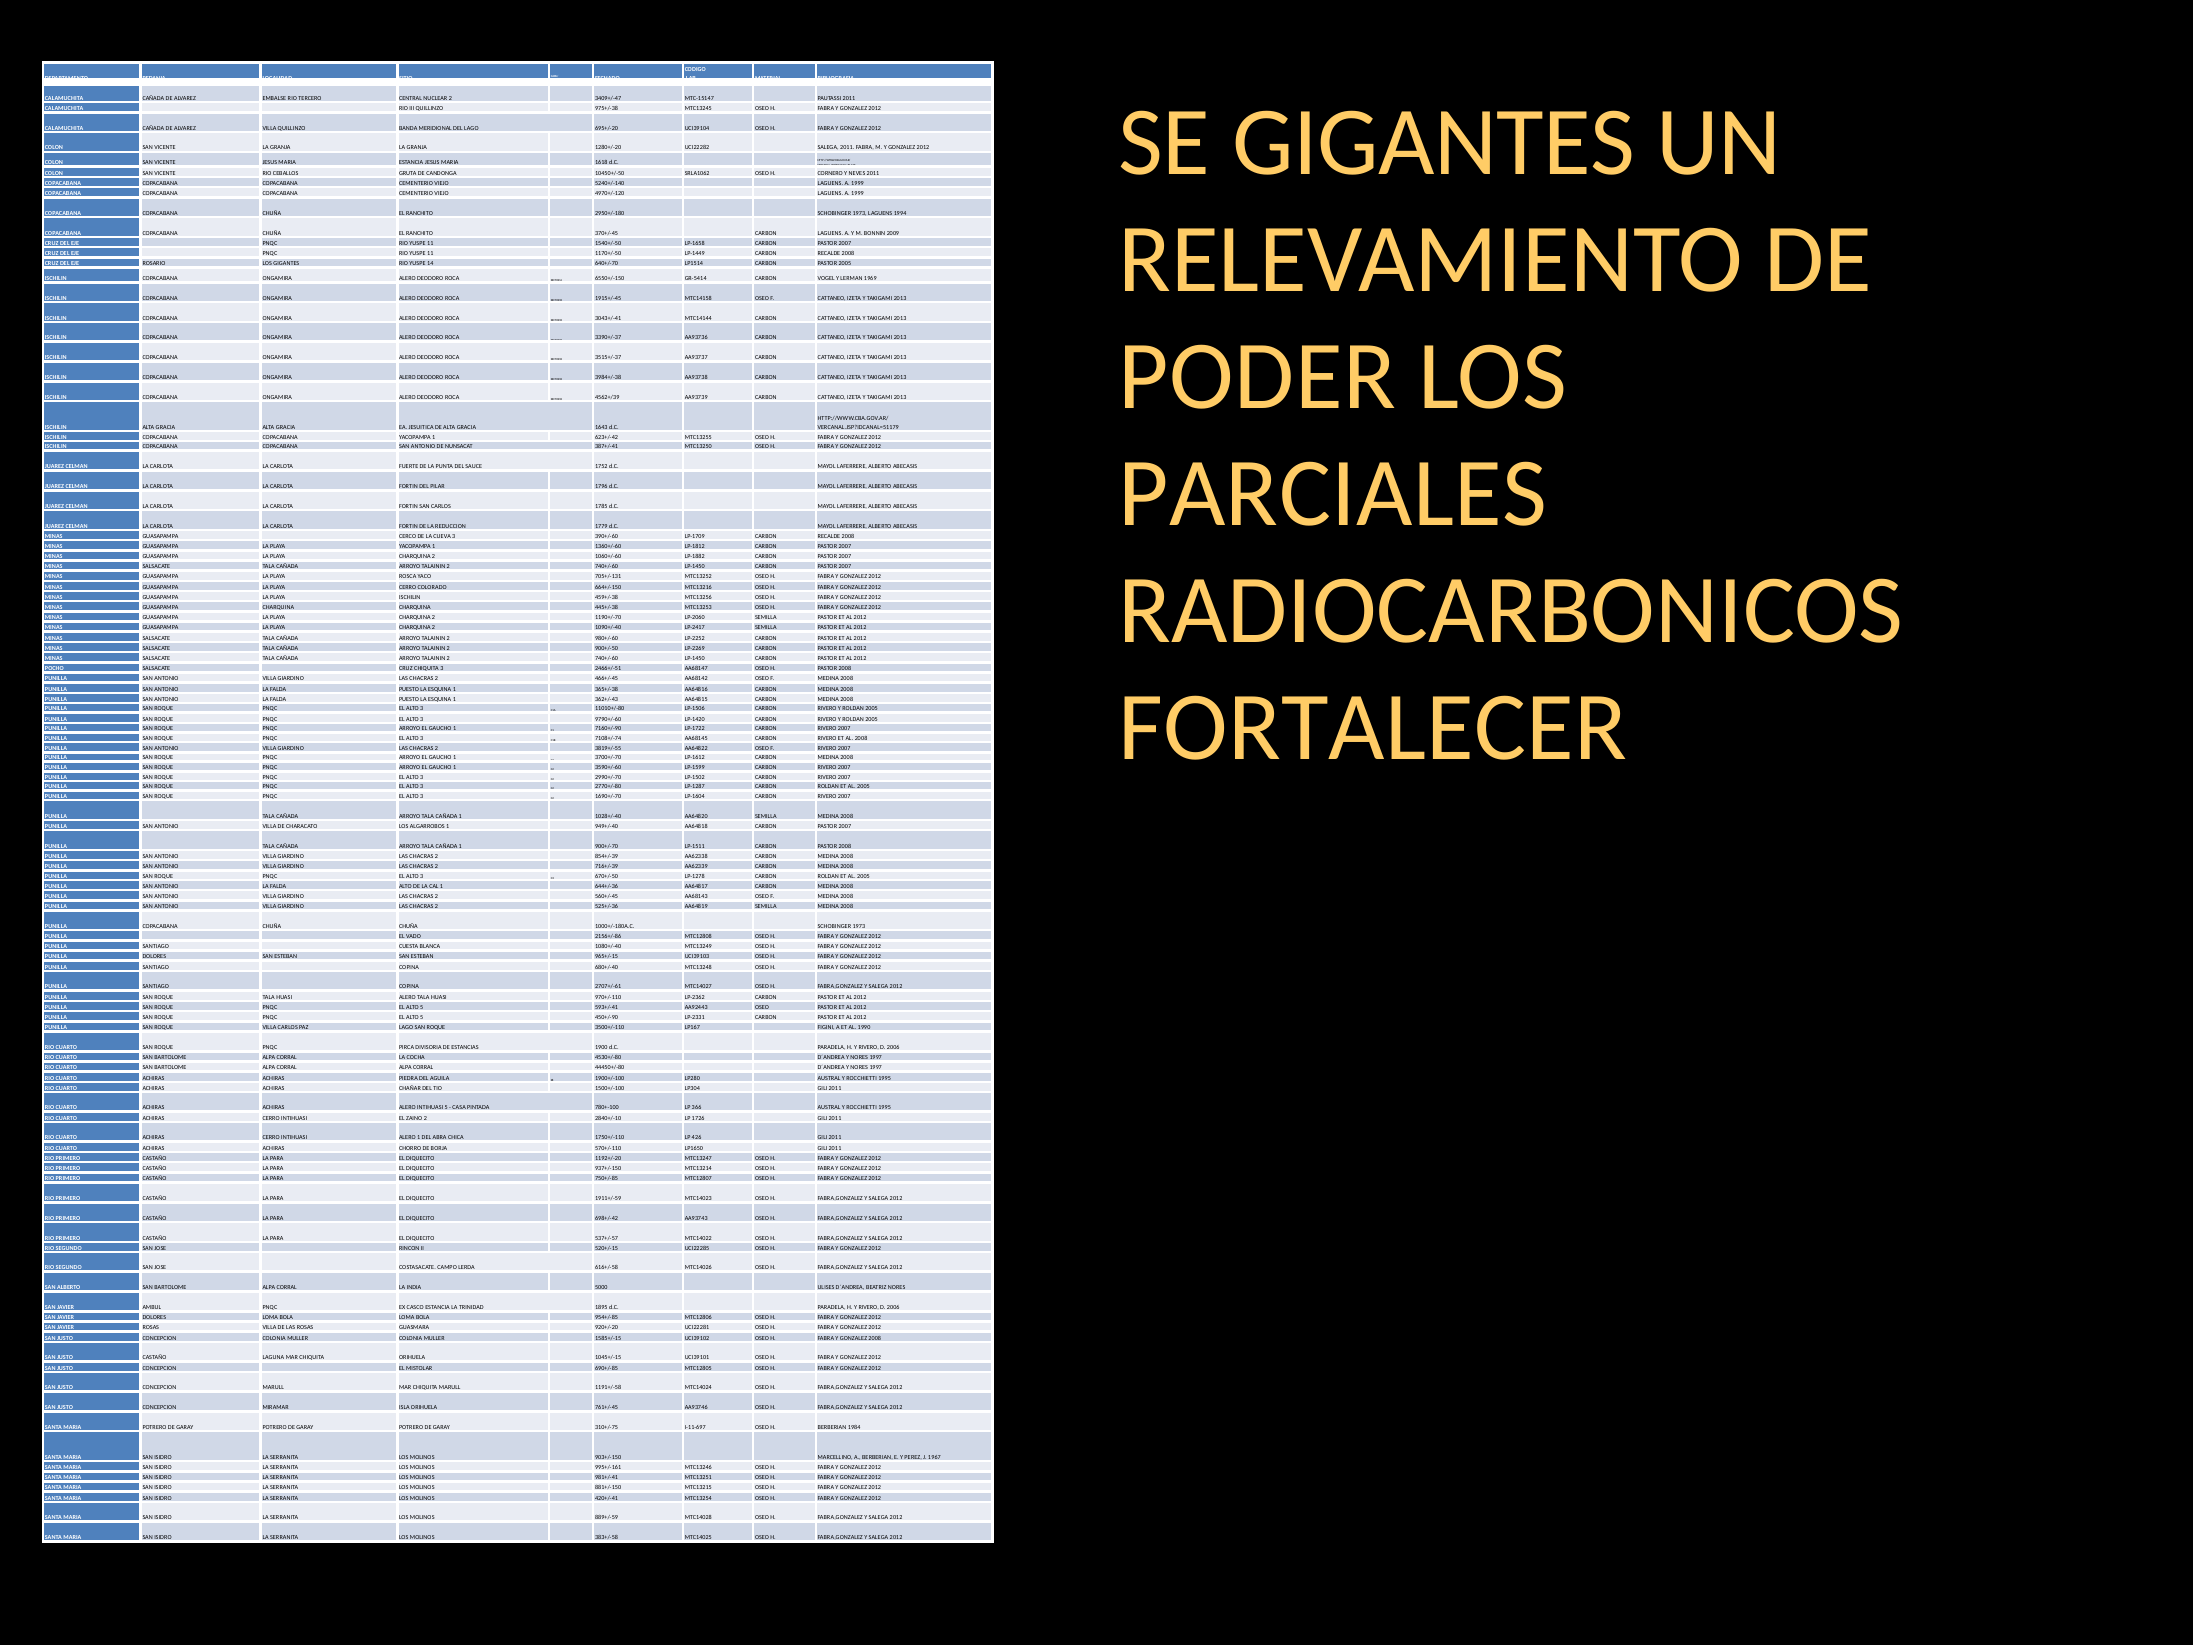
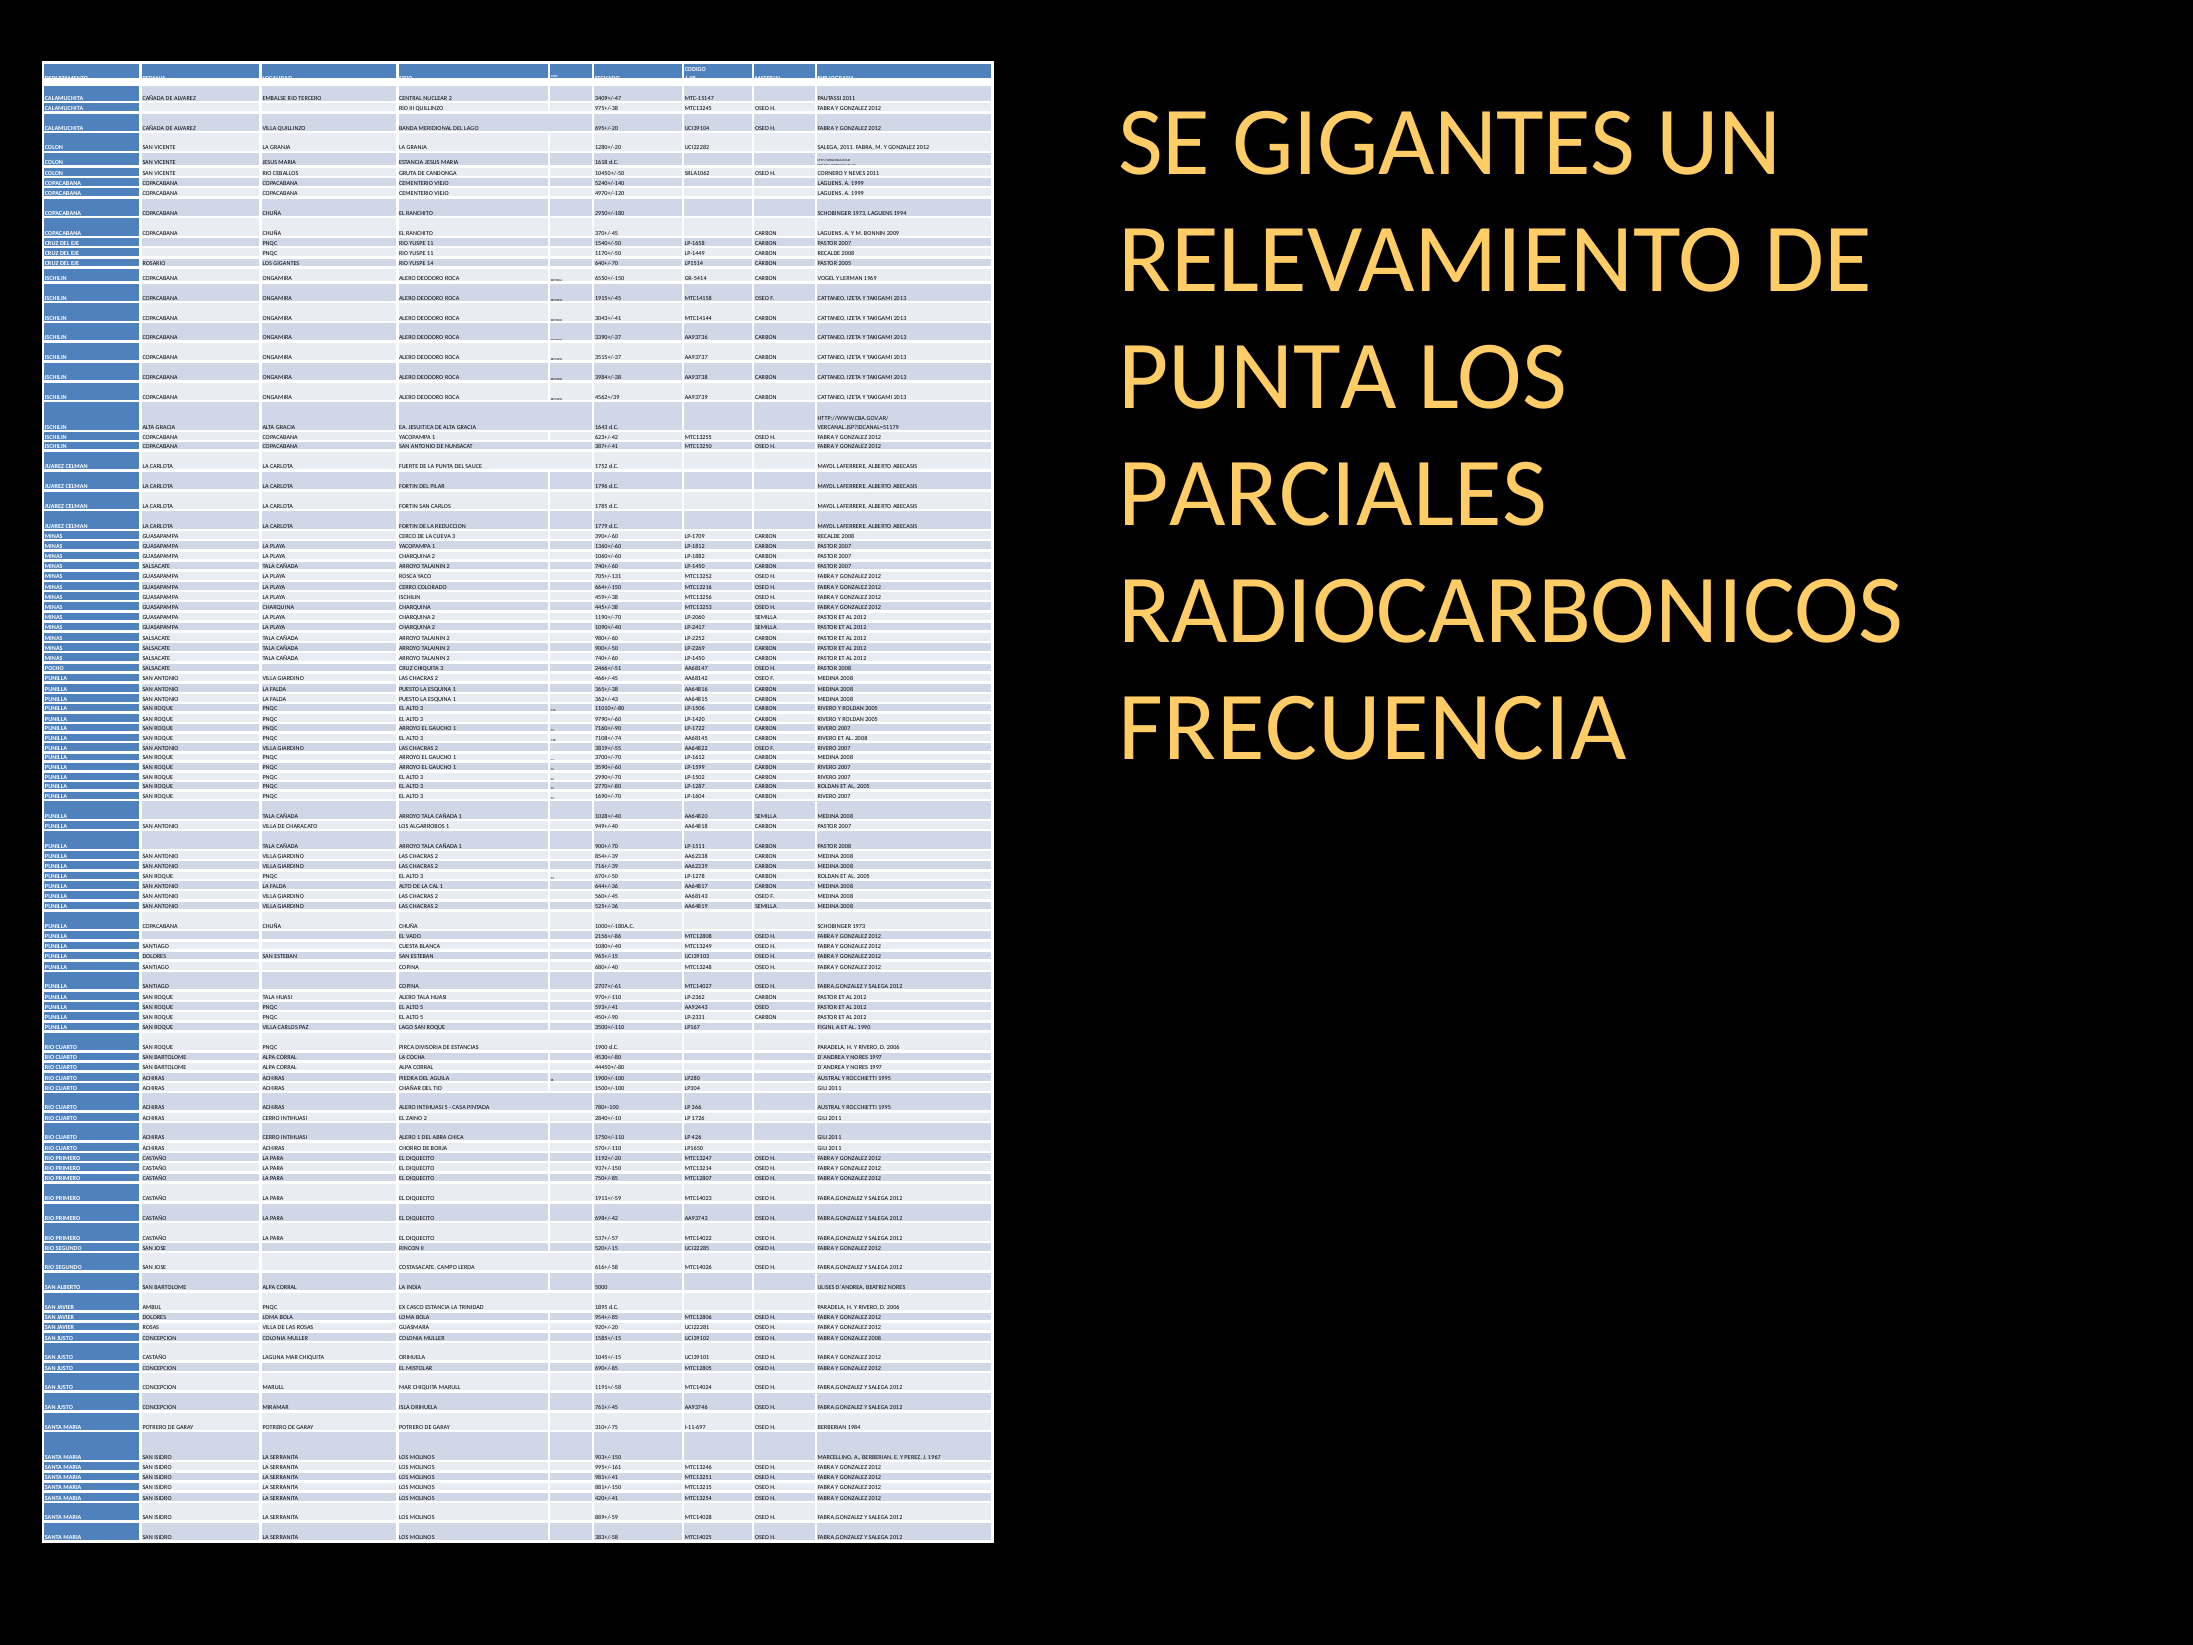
PODER at (1257, 376): PODER -> PUNTA
FORTALECER: FORTALECER -> FRECUENCIA
